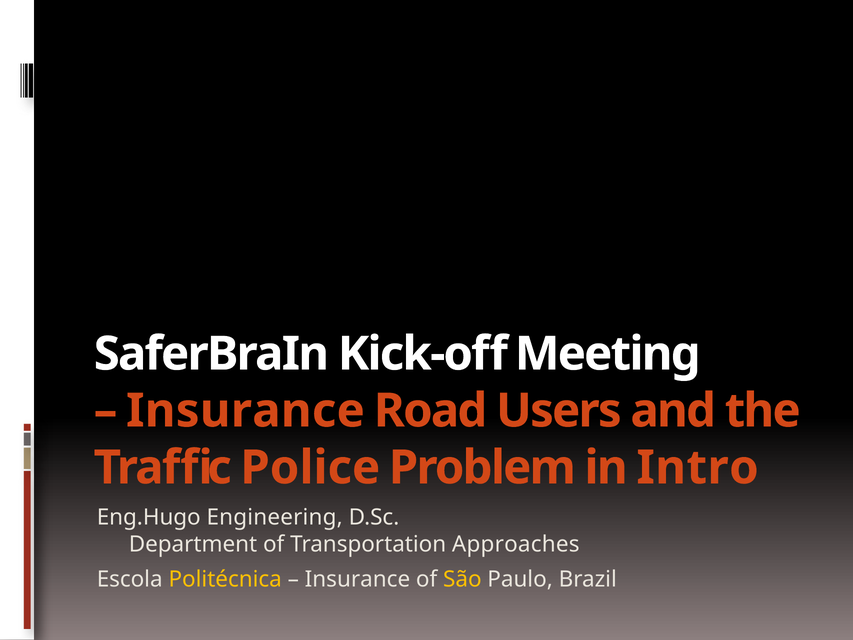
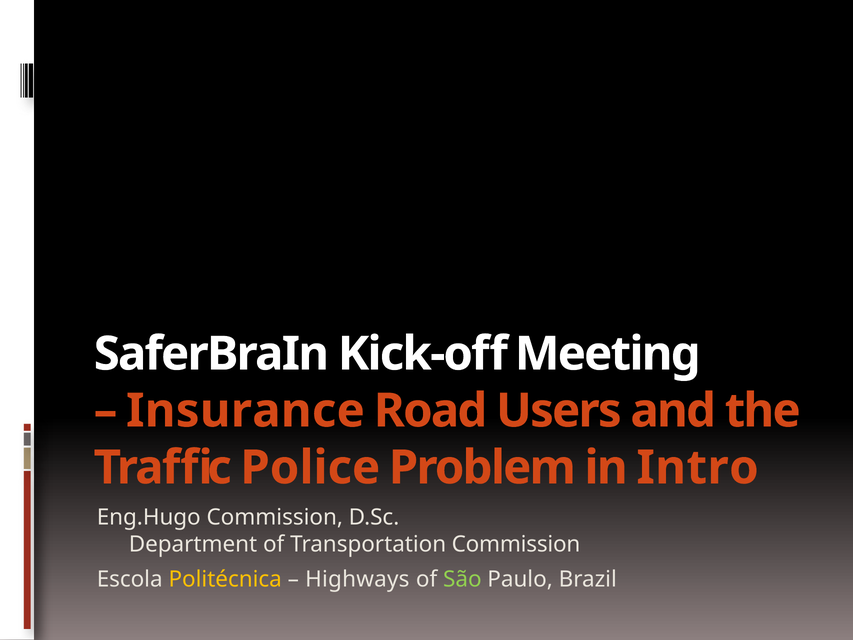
Eng.Hugo Engineering: Engineering -> Commission
Transportation Approaches: Approaches -> Commission
Insurance at (357, 579): Insurance -> Highways
São colour: yellow -> light green
